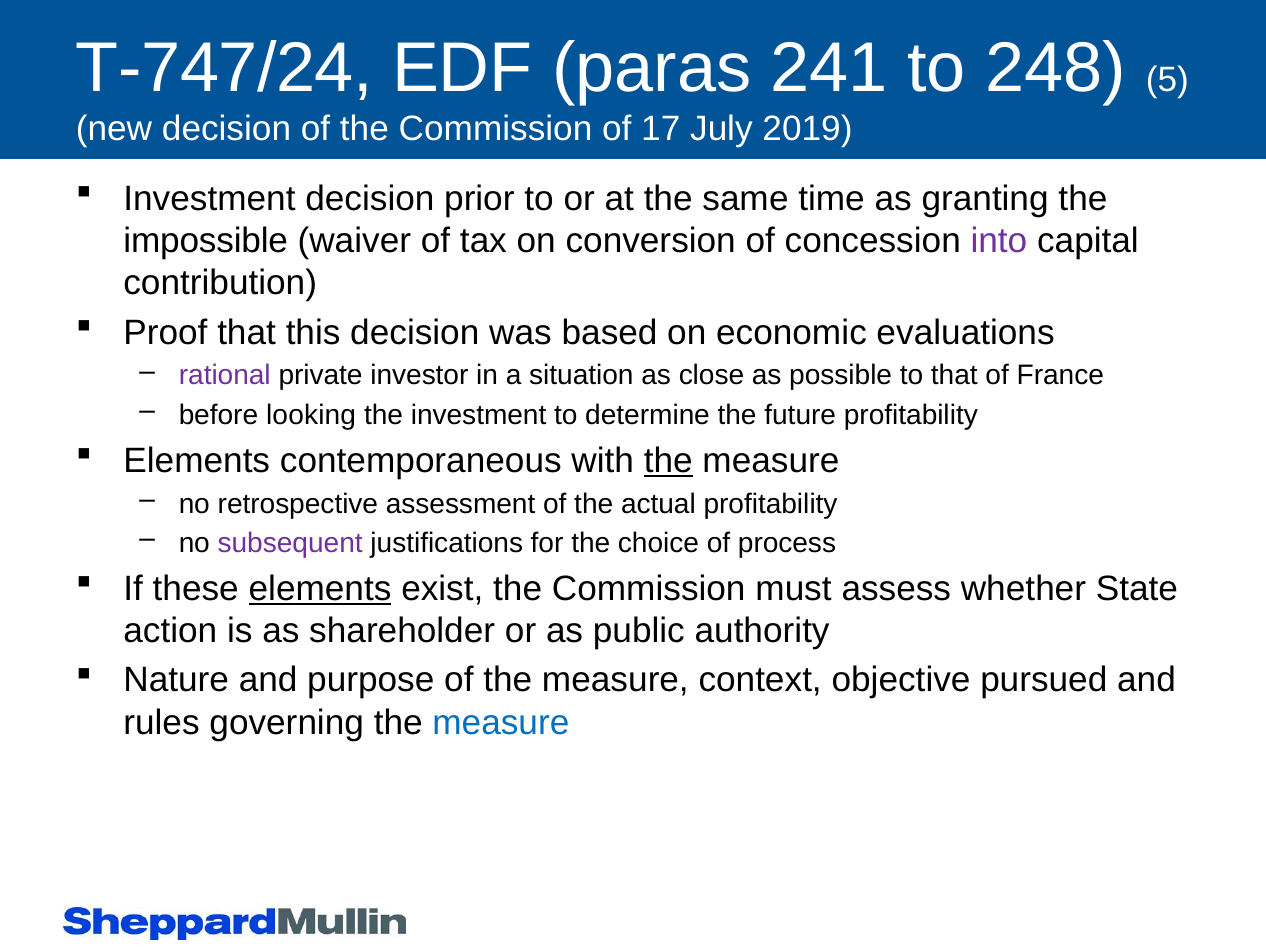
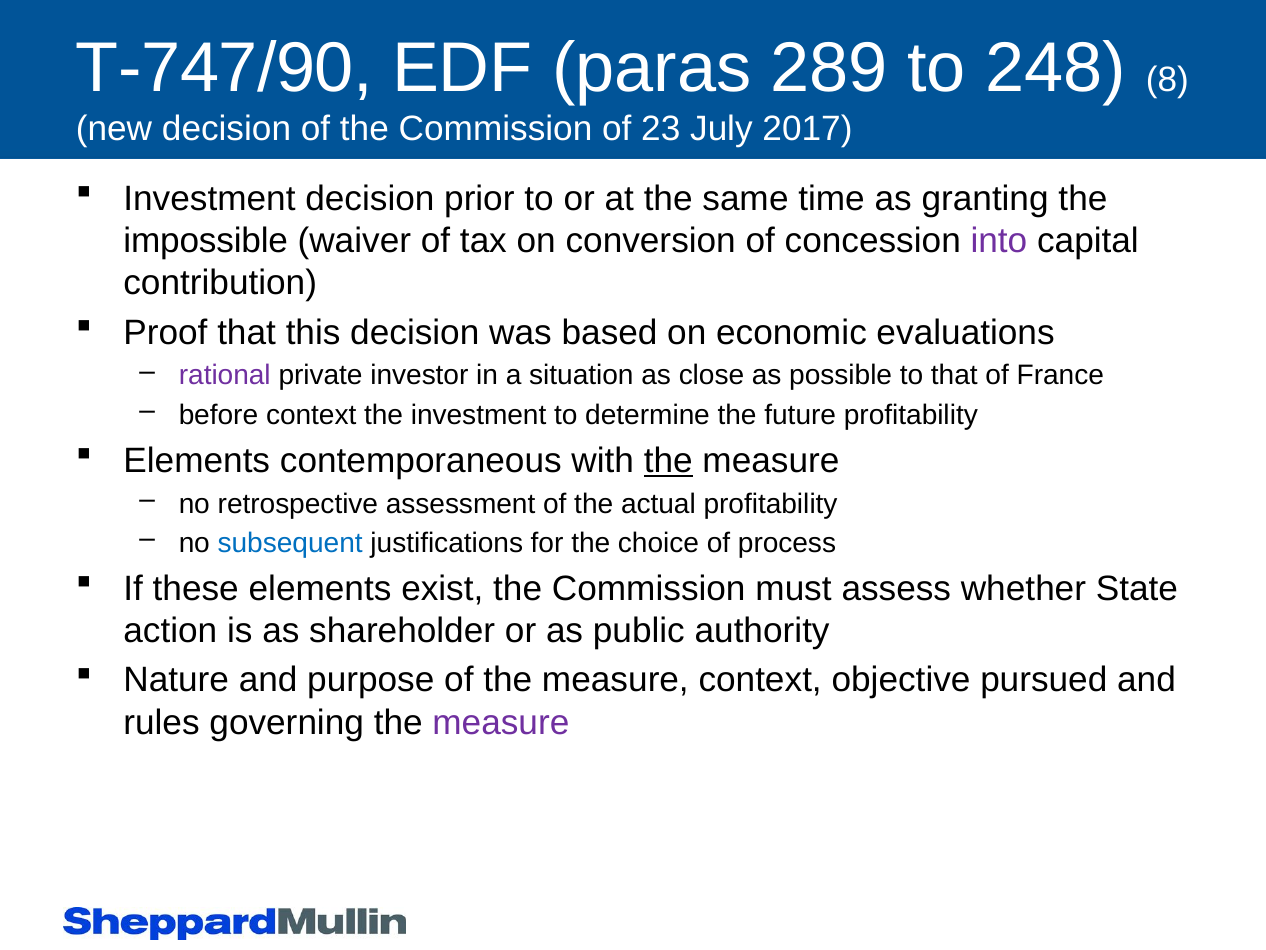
T-747/24: T-747/24 -> T-747/90
241: 241 -> 289
5: 5 -> 8
17: 17 -> 23
2019: 2019 -> 2017
before looking: looking -> context
subsequent colour: purple -> blue
elements at (320, 588) underline: present -> none
measure at (501, 722) colour: blue -> purple
